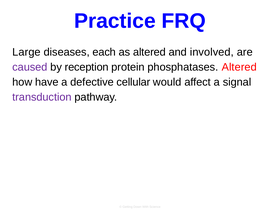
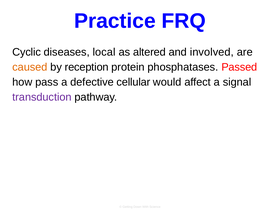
Large: Large -> Cyclic
each: each -> local
caused colour: purple -> orange
phosphatases Altered: Altered -> Passed
have: have -> pass
